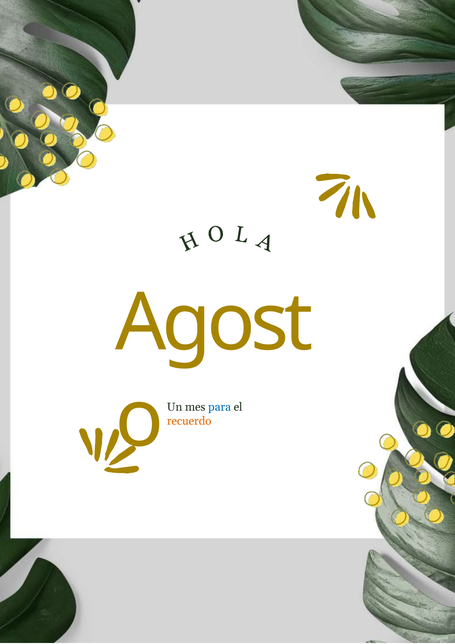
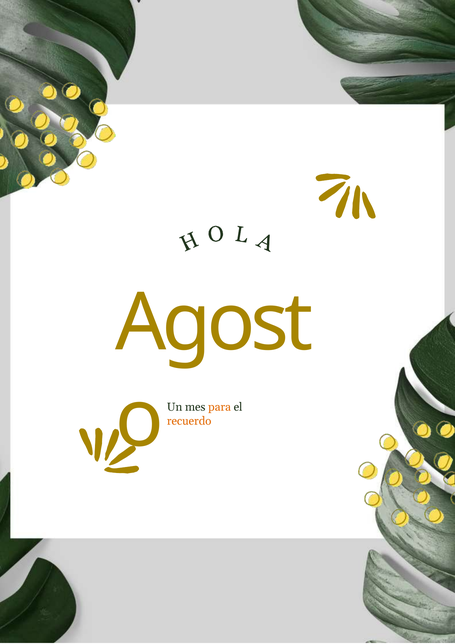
para colour: blue -> orange
